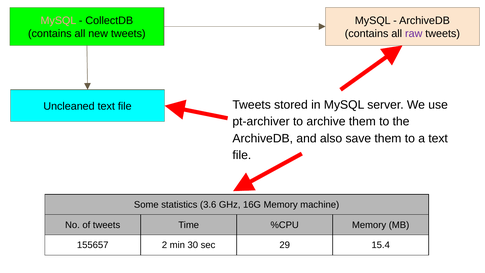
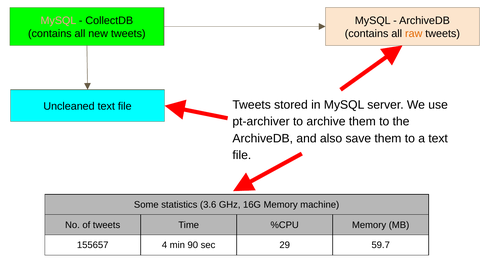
raw colour: purple -> orange
2: 2 -> 4
30: 30 -> 90
15.4: 15.4 -> 59.7
